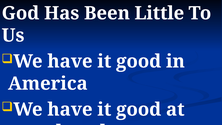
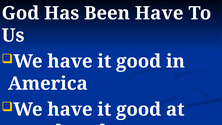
Been Little: Little -> Have
